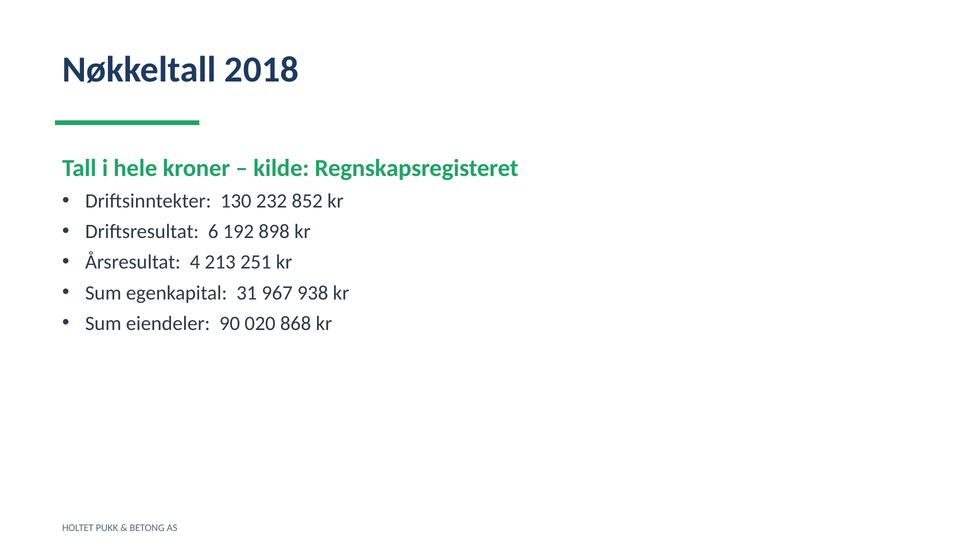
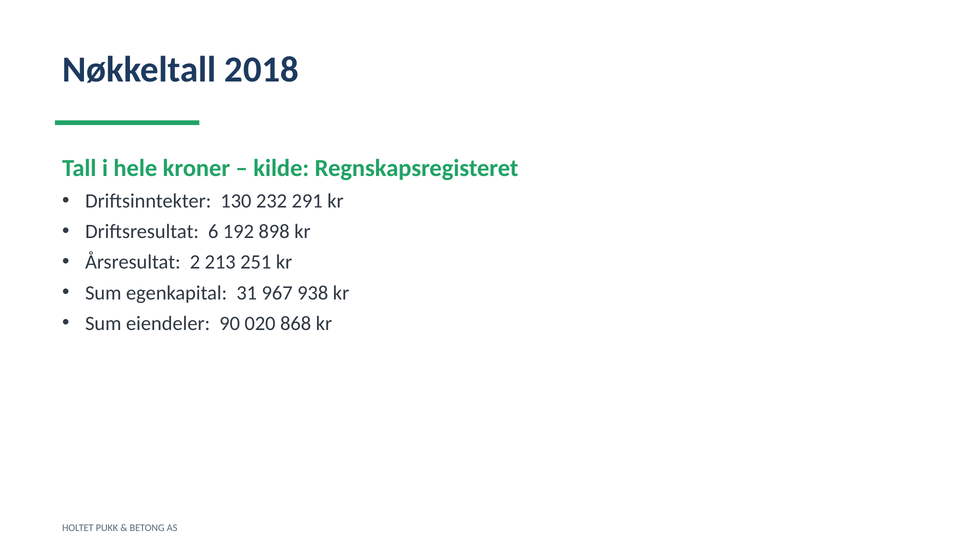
852: 852 -> 291
4: 4 -> 2
